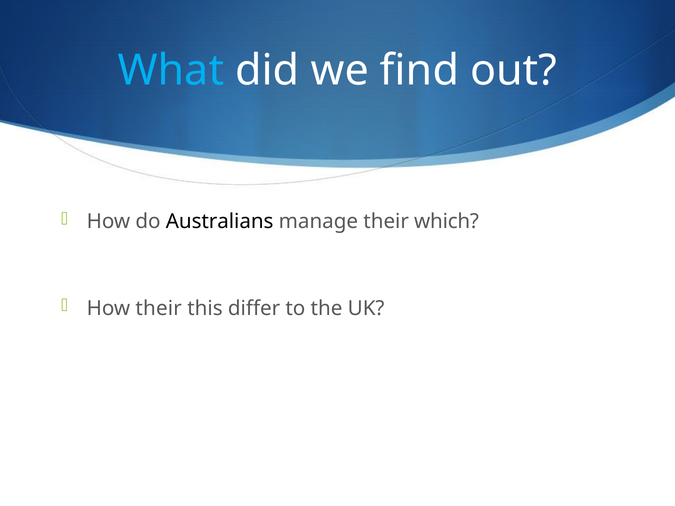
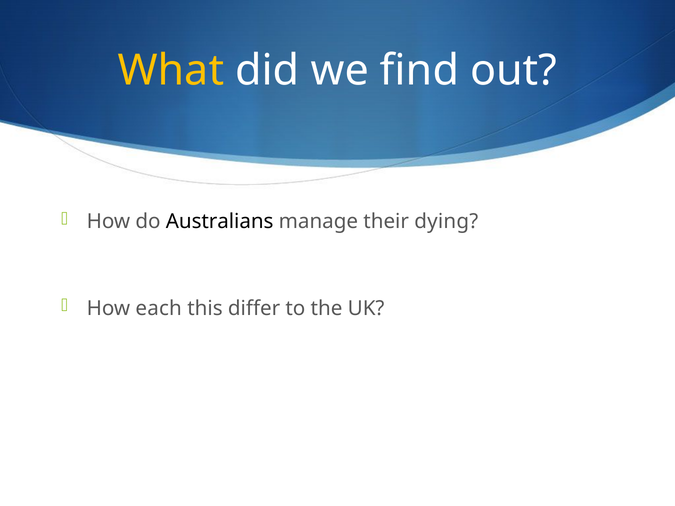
What colour: light blue -> yellow
which: which -> dying
How their: their -> each
